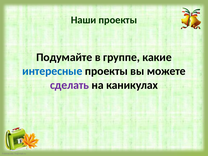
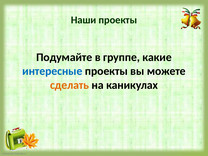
сделать colour: purple -> orange
